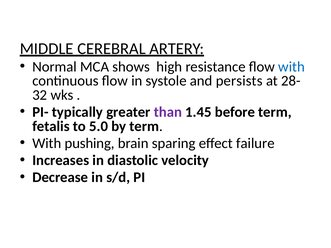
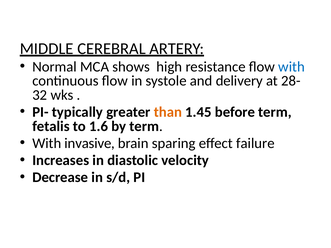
persists: persists -> delivery
than colour: purple -> orange
5.0: 5.0 -> 1.6
pushing: pushing -> invasive
